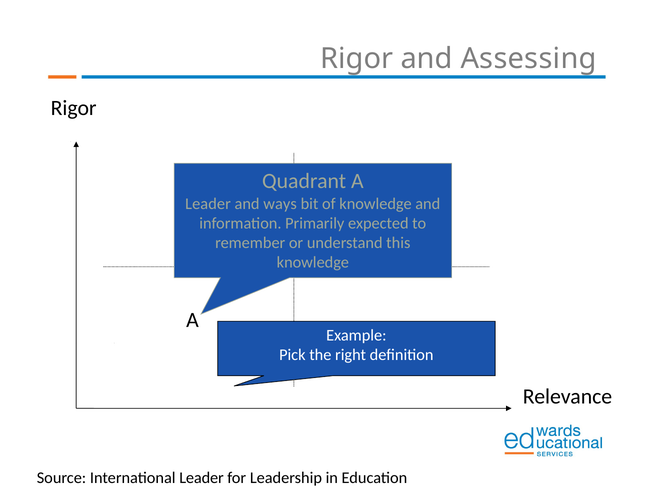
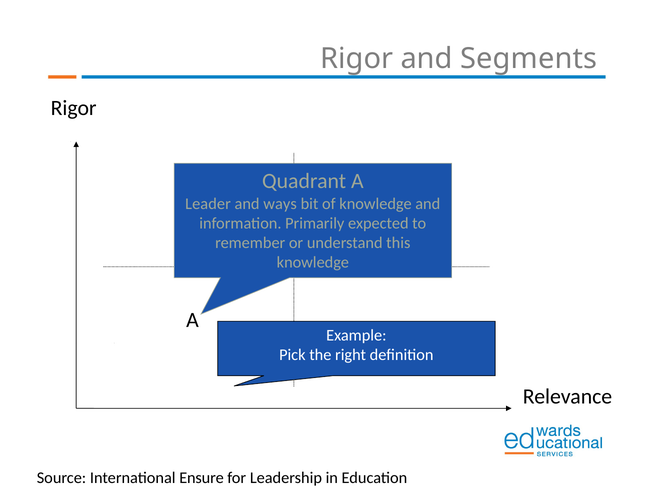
Assessing: Assessing -> Segments
International Leader: Leader -> Ensure
